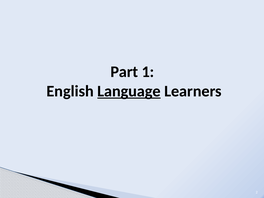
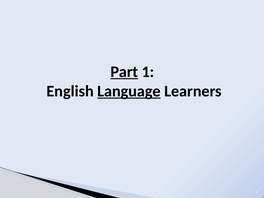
Part underline: none -> present
